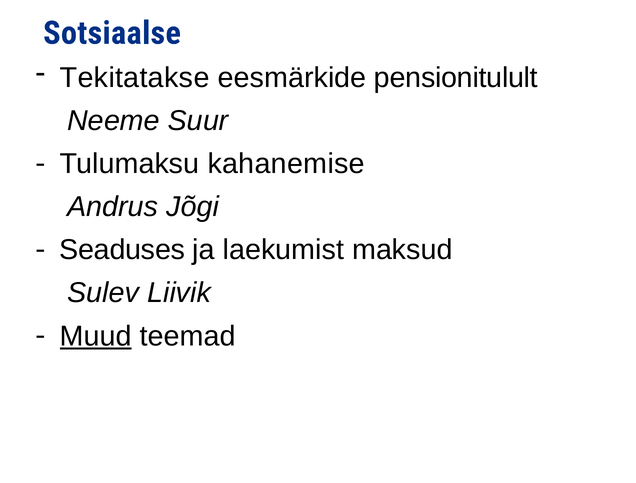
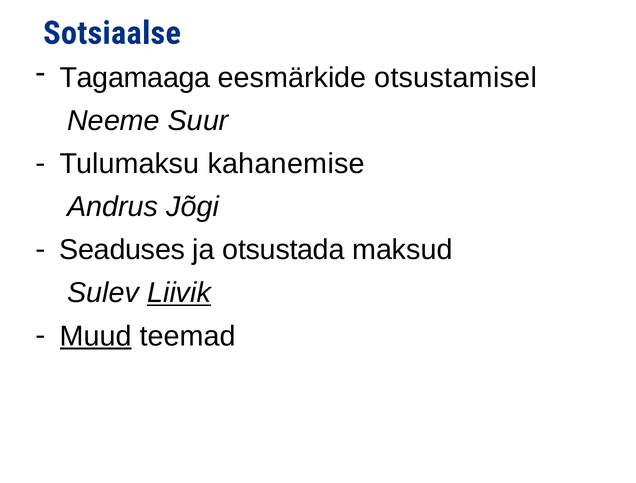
Tekitatakse: Tekitatakse -> Tagamaaga
pensionitulult: pensionitulult -> otsustamisel
laekumist: laekumist -> otsustada
Liivik underline: none -> present
